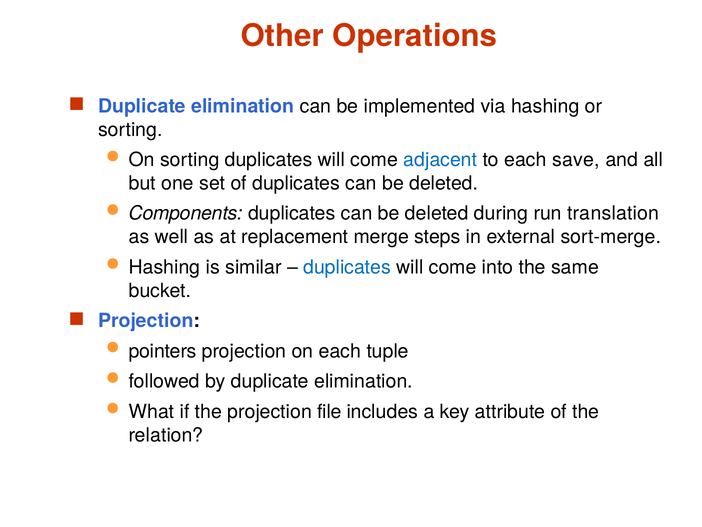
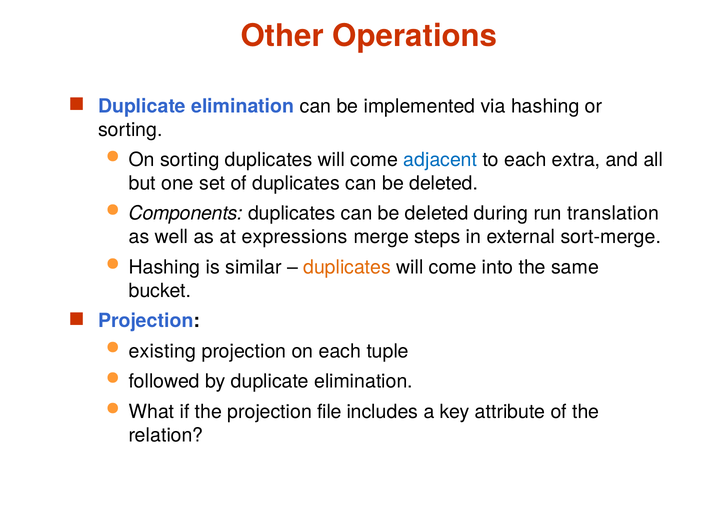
save: save -> extra
replacement: replacement -> expressions
duplicates at (347, 267) colour: blue -> orange
pointers: pointers -> existing
